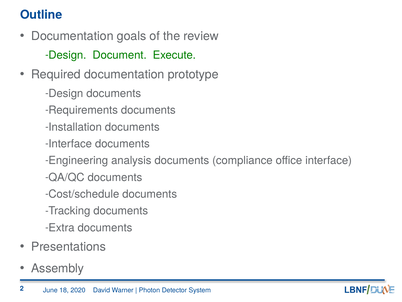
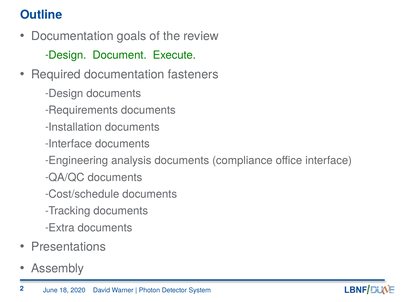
prototype: prototype -> fasteners
